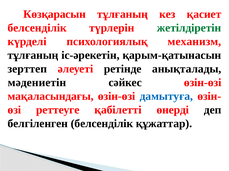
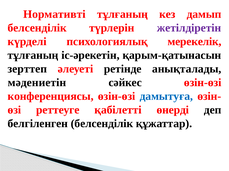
Көзқарасын: Көзқарасын -> Нормативті
қасиет: қасиет -> дамып
жетілдіретін colour: green -> purple
механизм: механизм -> мерекелік
мақаласындағы: мақаласындағы -> конференциясы
